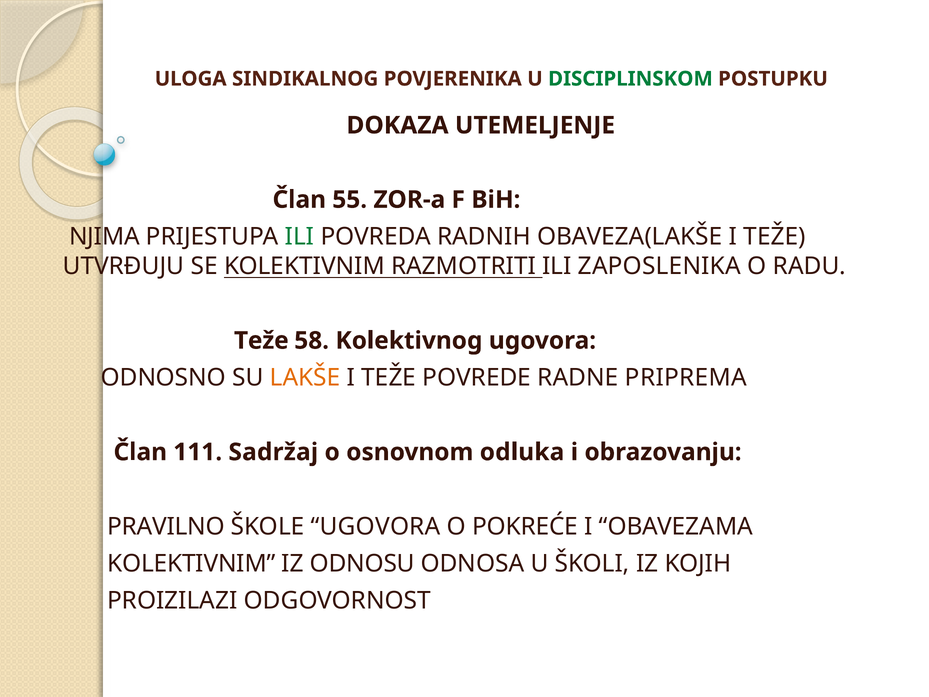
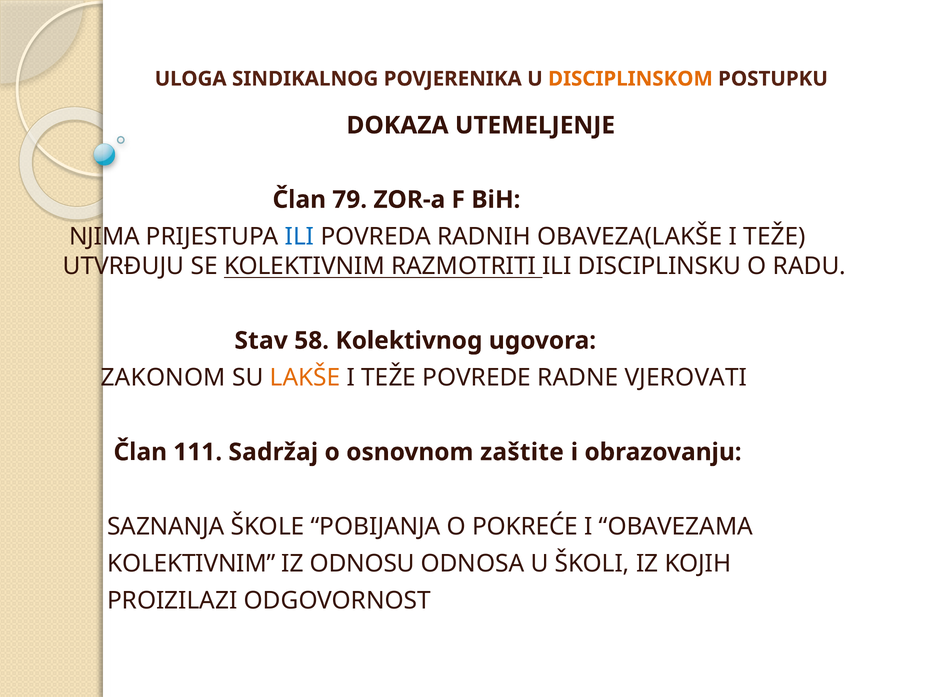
DISCIPLINSKOM colour: green -> orange
55: 55 -> 79
ILI at (300, 237) colour: green -> blue
ZAPOSLENIKA: ZAPOSLENIKA -> DISCIPLINSKU
Teže at (261, 341): Teže -> Stav
ODNOSNO: ODNOSNO -> ZAKONOM
PRIPREMA: PRIPREMA -> VJEROVATI
odluka: odluka -> zaštite
PRAVILNO: PRAVILNO -> SAZNANJA
ŠKOLE UGOVORA: UGOVORA -> POBIJANJA
